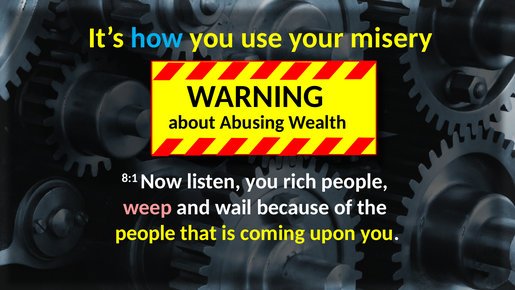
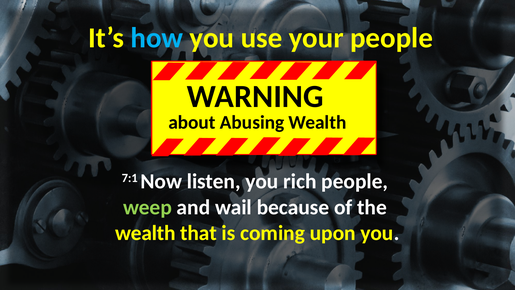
your misery: misery -> people
8:1: 8:1 -> 7:1
weep colour: pink -> light green
people at (145, 233): people -> wealth
